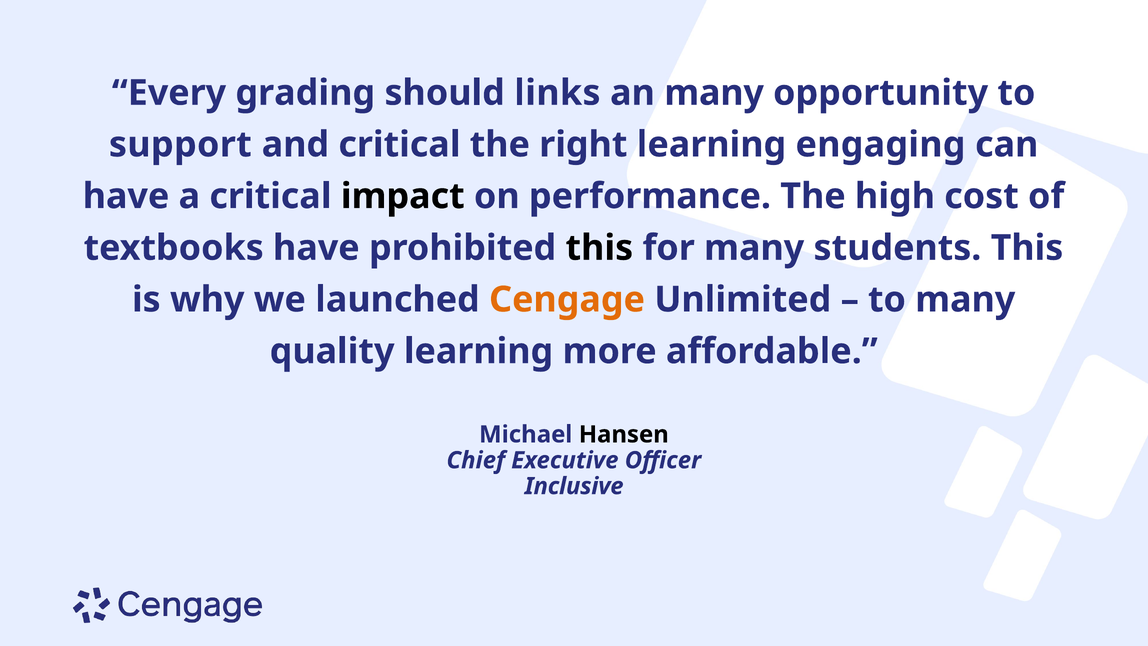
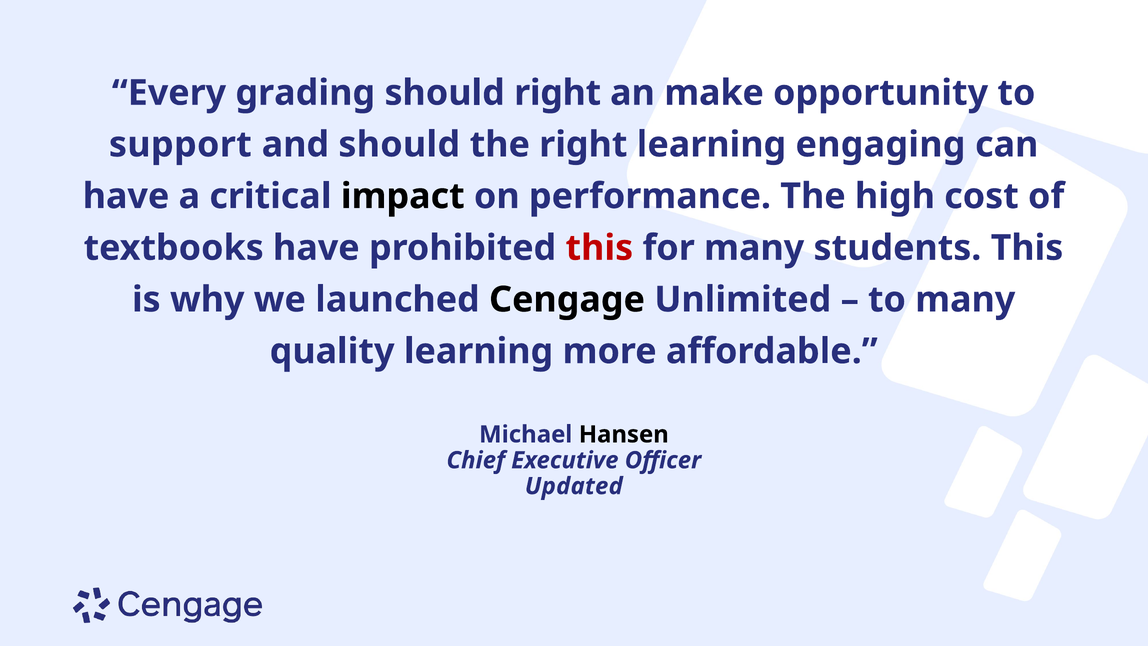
should links: links -> right
an many: many -> make
and critical: critical -> should
this at (599, 248) colour: black -> red
Cengage colour: orange -> black
Inclusive: Inclusive -> Updated
